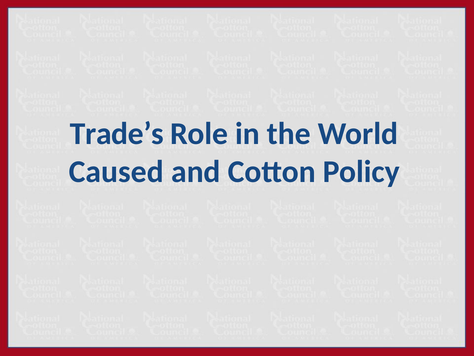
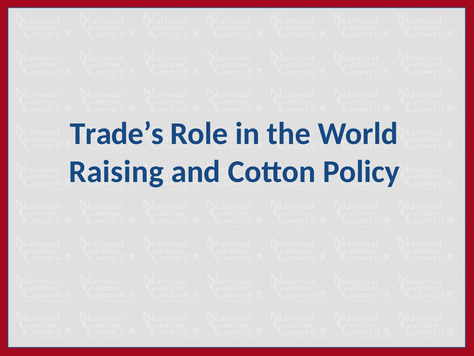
Caused: Caused -> Raising
